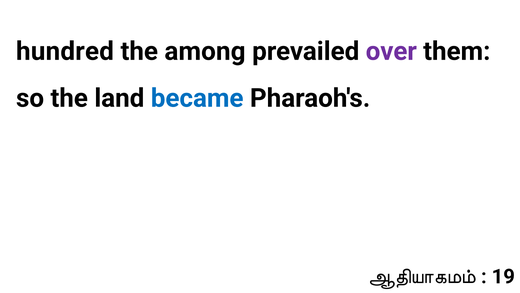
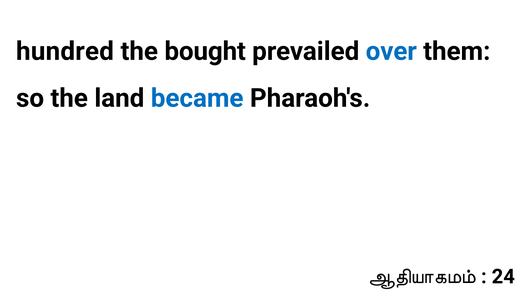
among: among -> bought
over colour: purple -> blue
19: 19 -> 24
